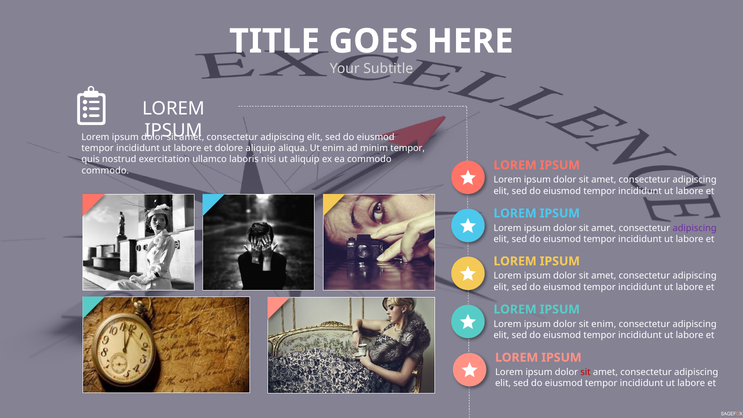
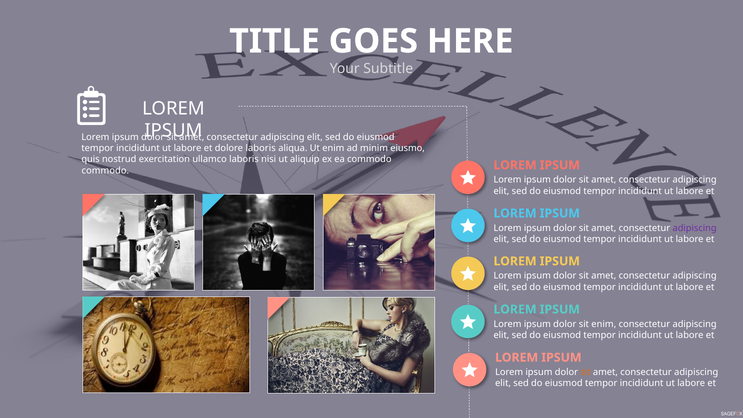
dolore aliquip: aliquip -> laboris
minim tempor: tempor -> eiusmo
sit at (586, 372) colour: red -> orange
